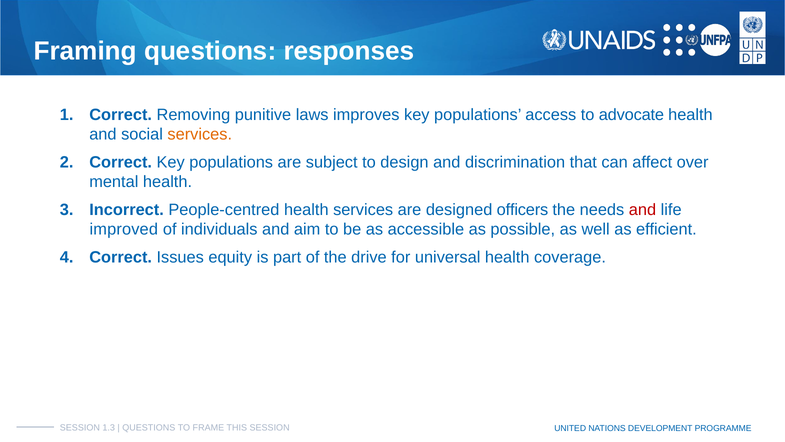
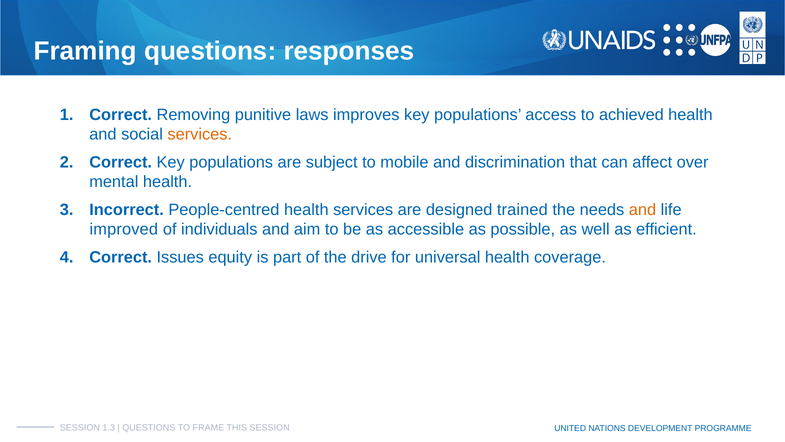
advocate: advocate -> achieved
design: design -> mobile
officers: officers -> trained
and at (642, 210) colour: red -> orange
